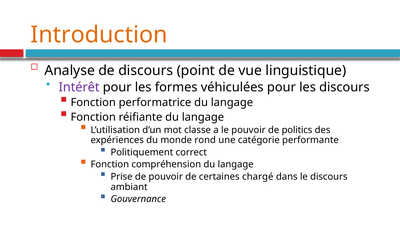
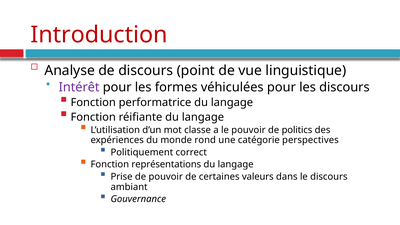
Introduction colour: orange -> red
performante: performante -> perspectives
compréhension: compréhension -> représentations
chargé: chargé -> valeurs
